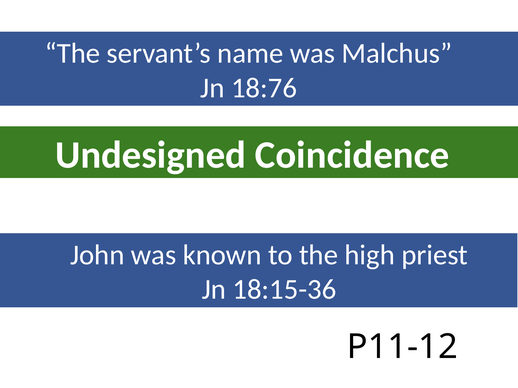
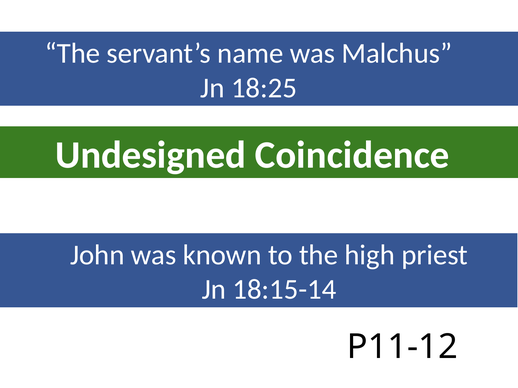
18:76: 18:76 -> 18:25
18:15-36: 18:15-36 -> 18:15-14
